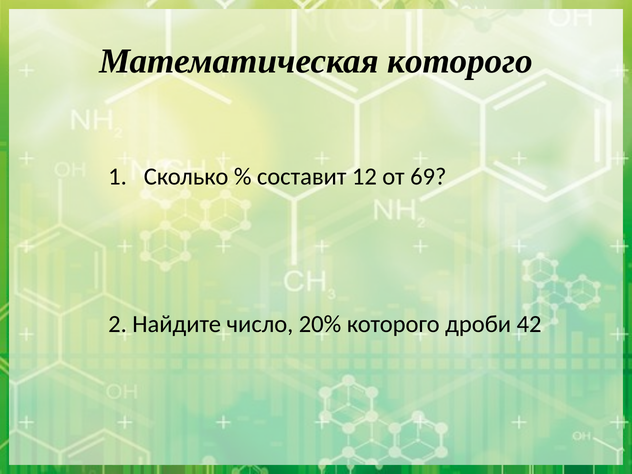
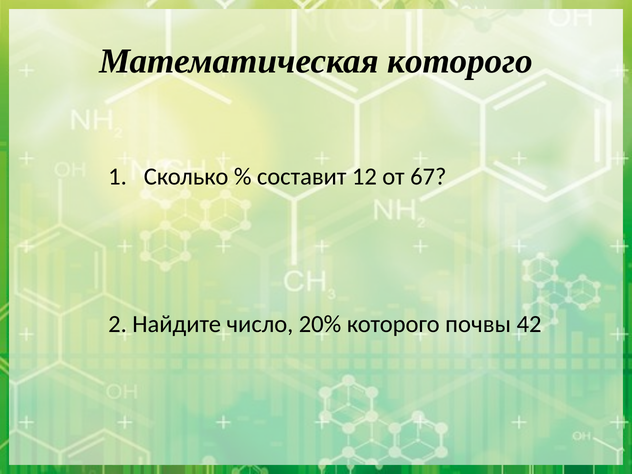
69: 69 -> 67
дроби: дроби -> почвы
